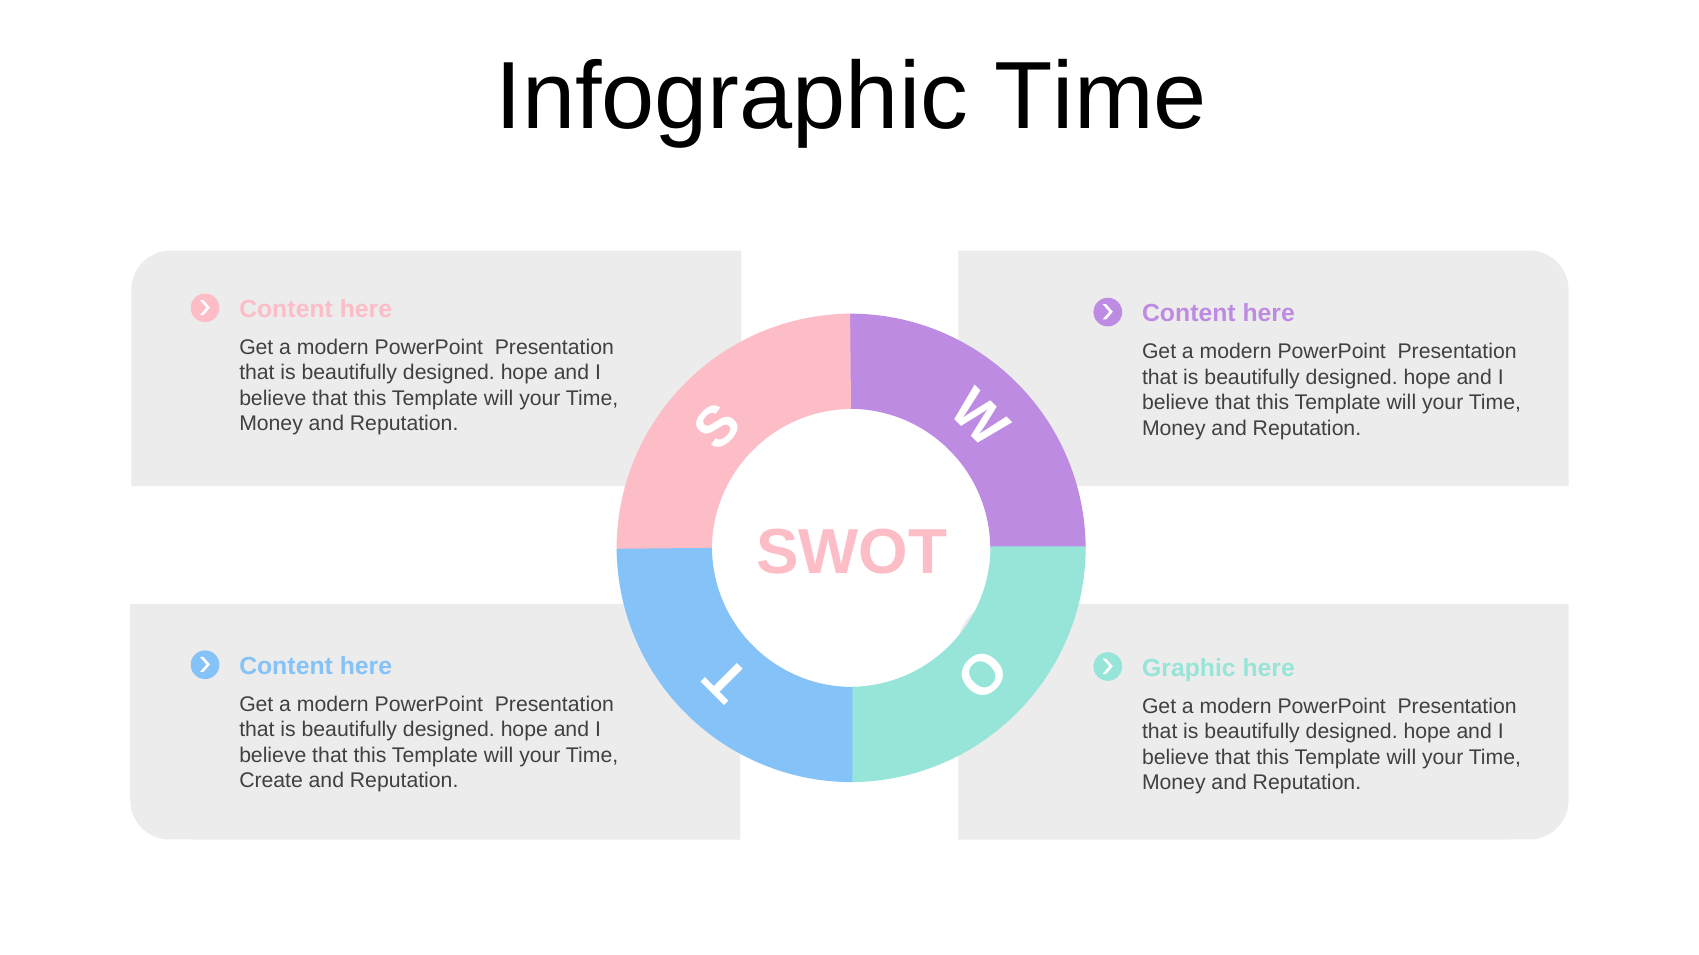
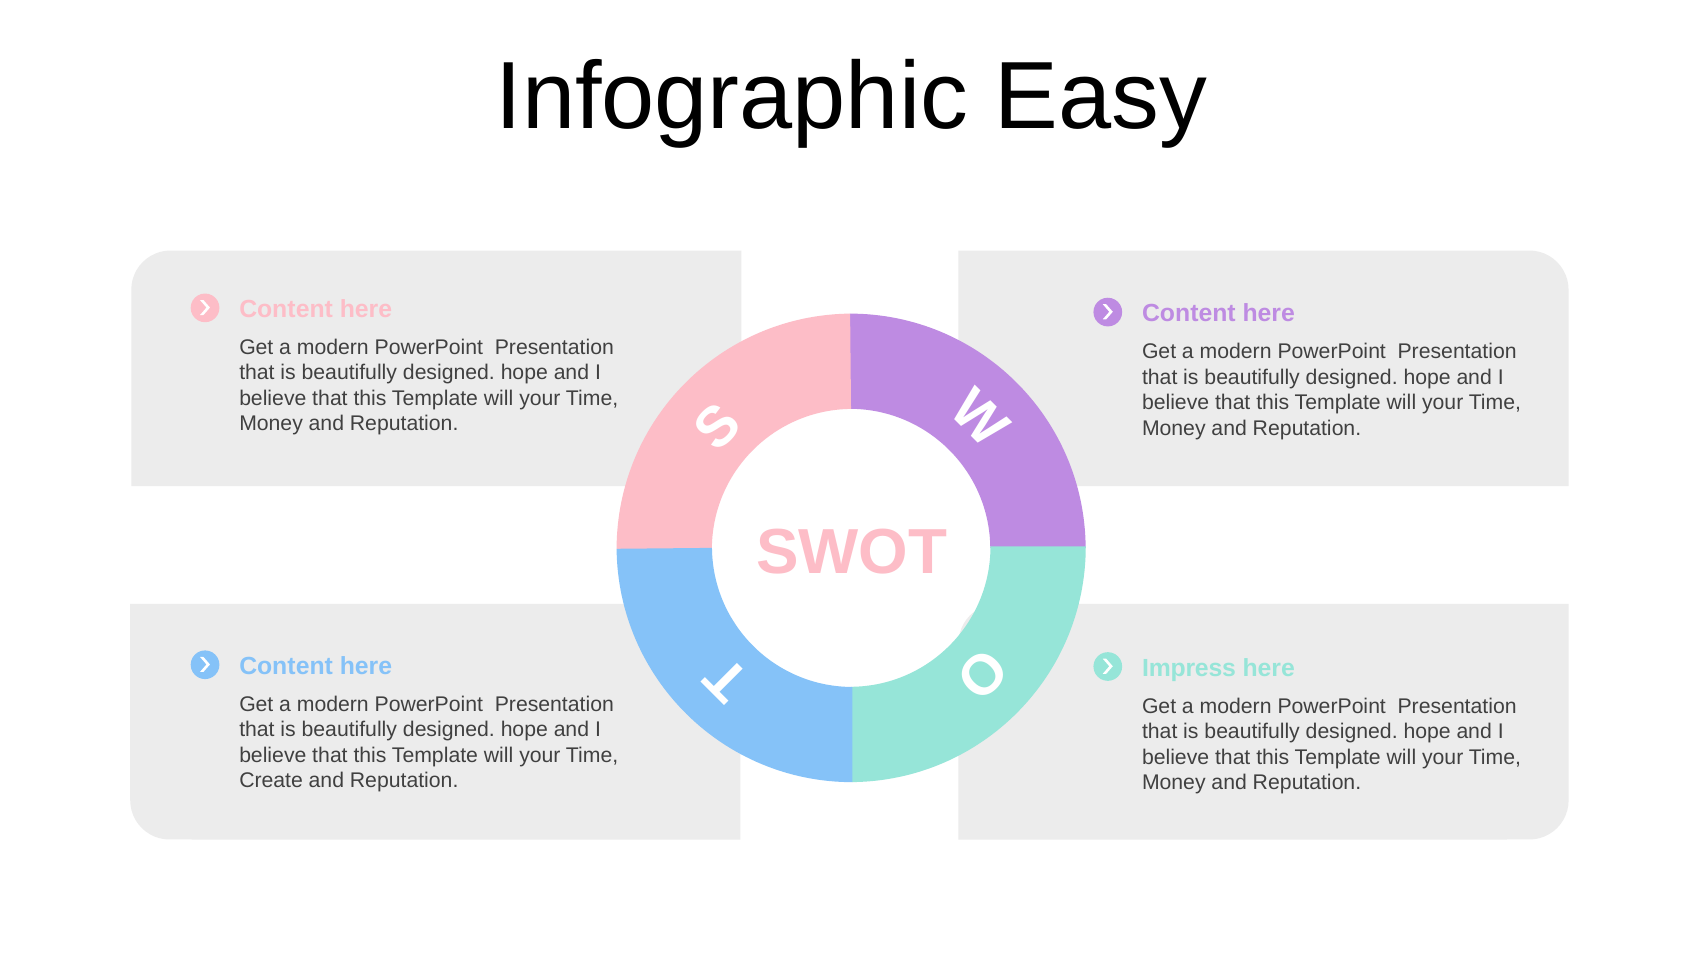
Infographic Time: Time -> Easy
Graphic: Graphic -> Impress
